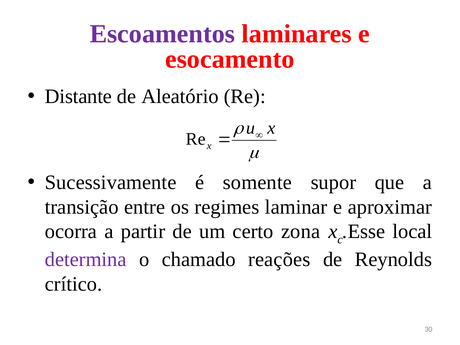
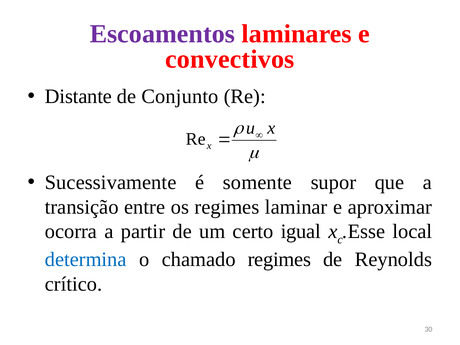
esocamento: esocamento -> convectivos
Aleatório: Aleatório -> Conjunto
zona: zona -> igual
determina colour: purple -> blue
chamado reações: reações -> regimes
